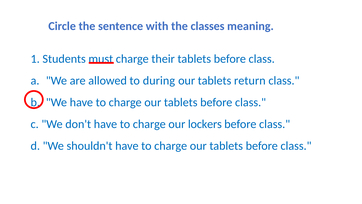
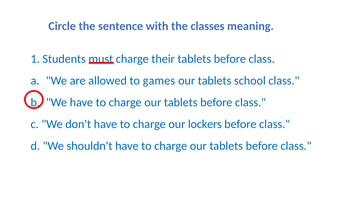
during: during -> games
return: return -> school
